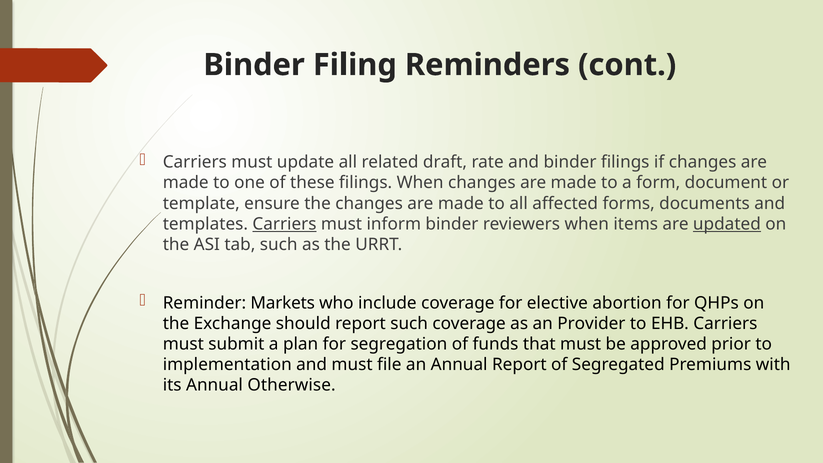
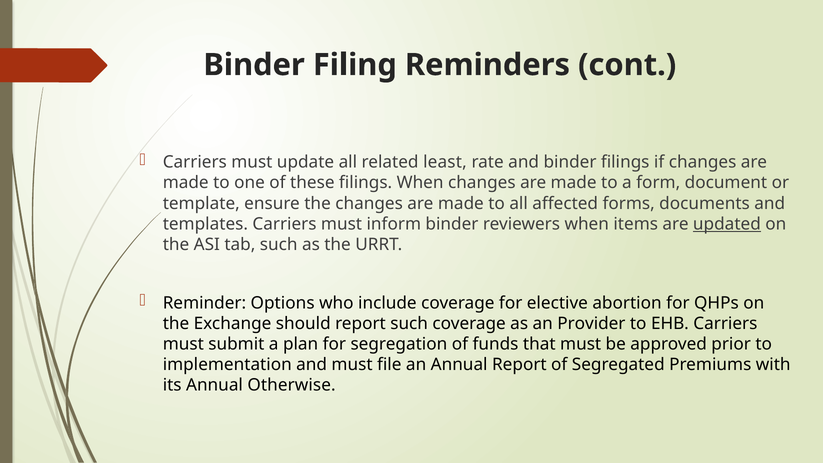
draft: draft -> least
Carriers at (284, 224) underline: present -> none
Markets: Markets -> Options
